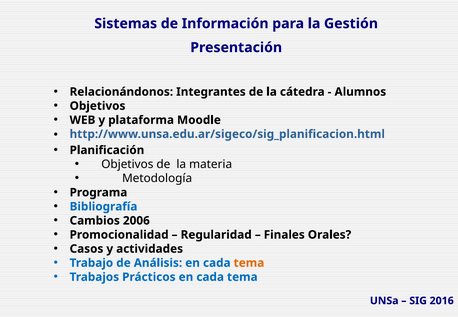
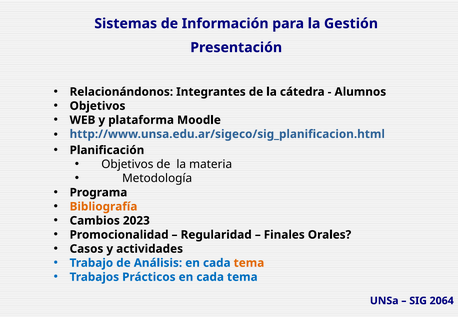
Bibliografía colour: blue -> orange
2006: 2006 -> 2023
2016: 2016 -> 2064
